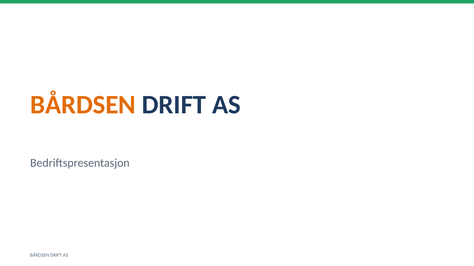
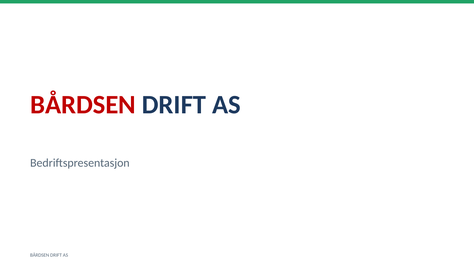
BÅRDSEN at (83, 105) colour: orange -> red
